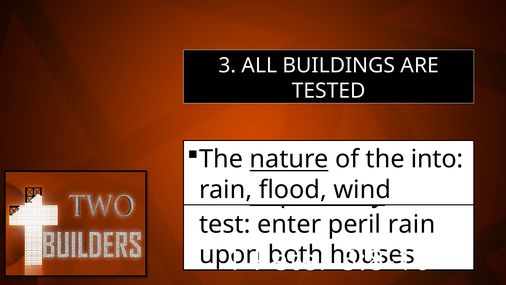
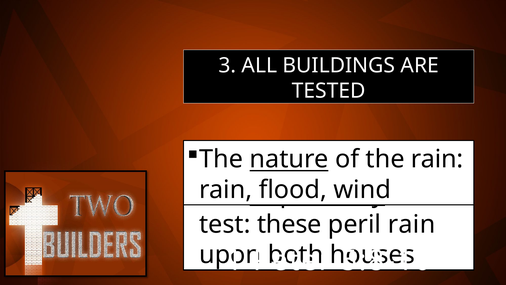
the into: into -> rain
enter: enter -> these
